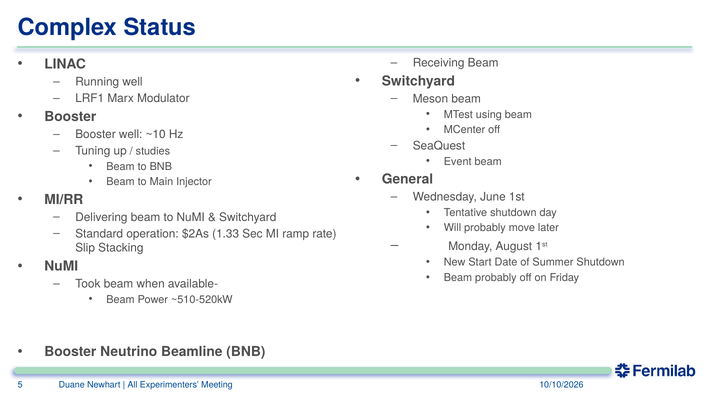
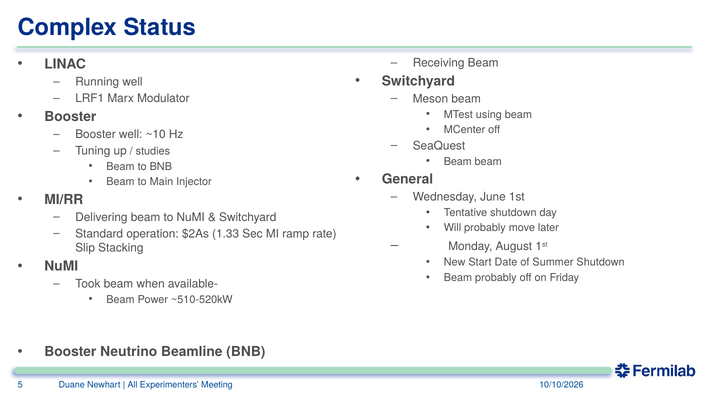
Event at (458, 161): Event -> Beam
